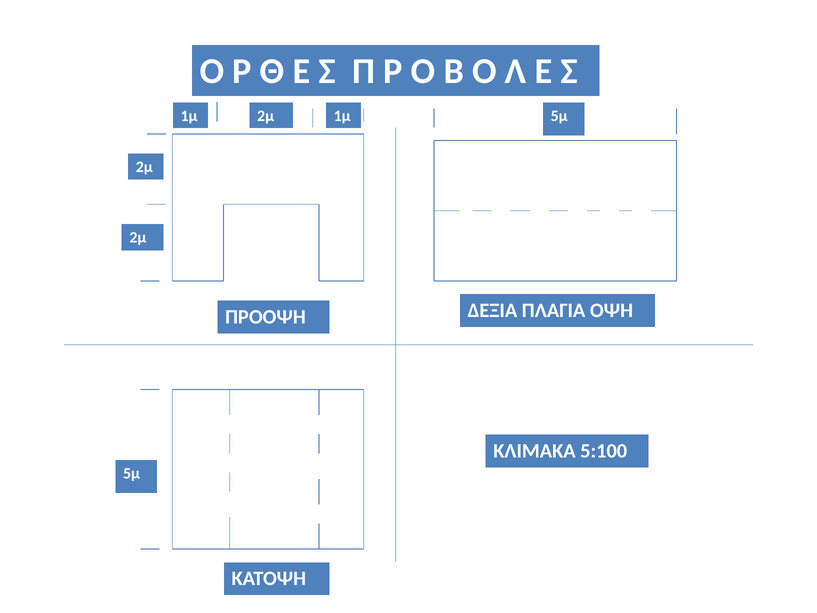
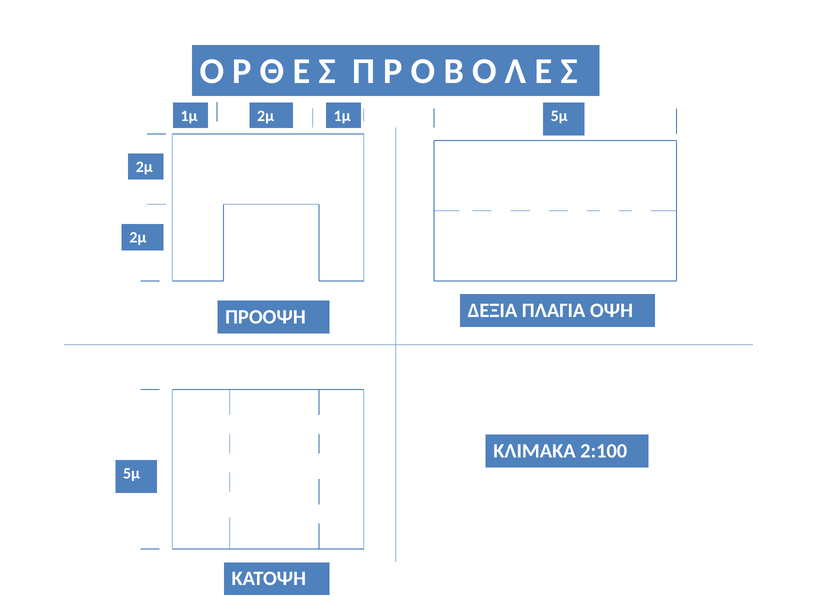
5:100: 5:100 -> 2:100
